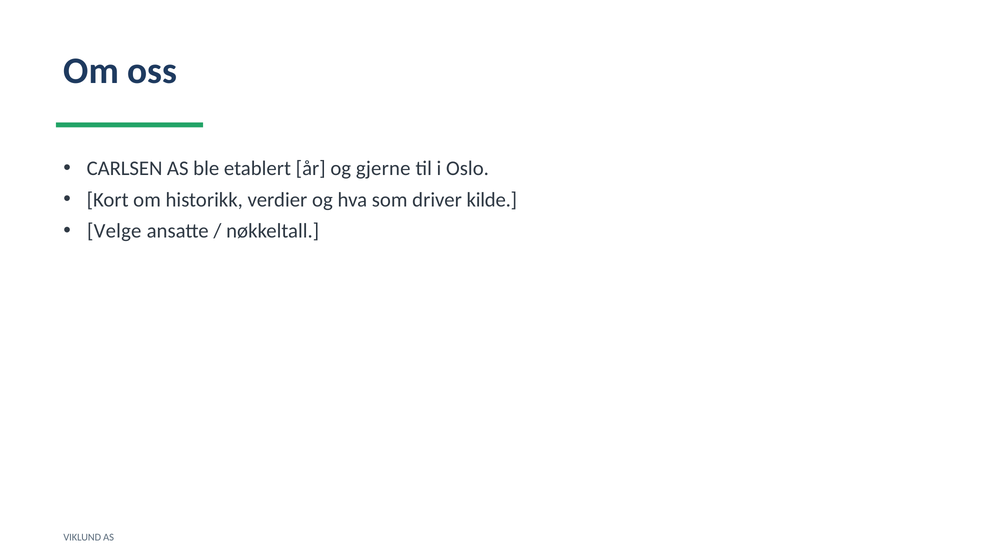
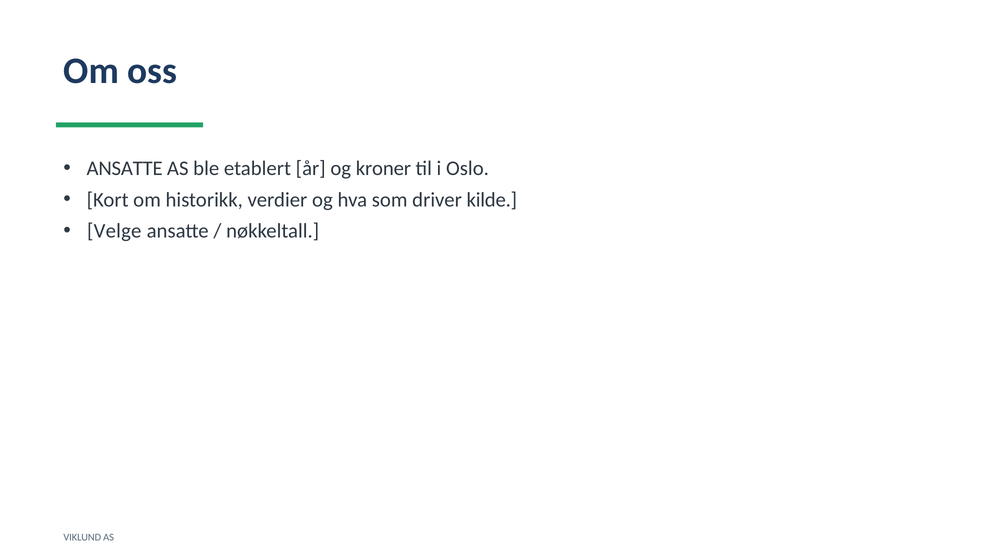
CARLSEN at (125, 169): CARLSEN -> ANSATTE
gjerne: gjerne -> kroner
